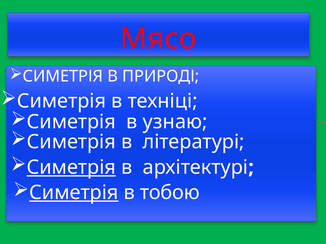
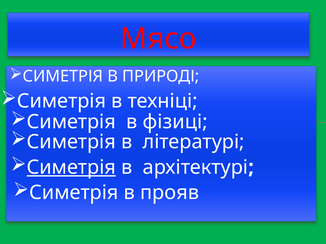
узнаю: узнаю -> фізиці
Симетрія at (74, 193) underline: present -> none
тобою: тобою -> прояв
